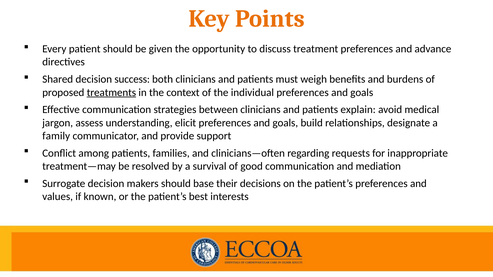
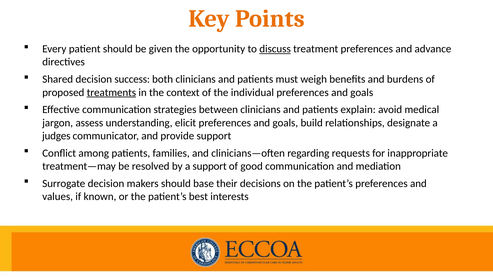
discuss underline: none -> present
family: family -> judges
a survival: survival -> support
